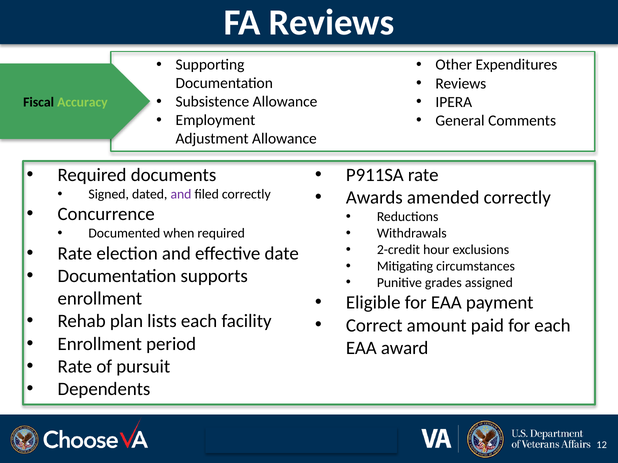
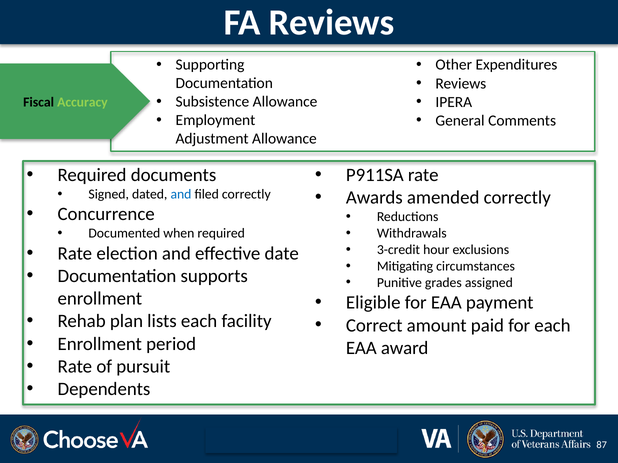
and at (181, 195) colour: purple -> blue
2-credit: 2-credit -> 3-credit
12: 12 -> 87
